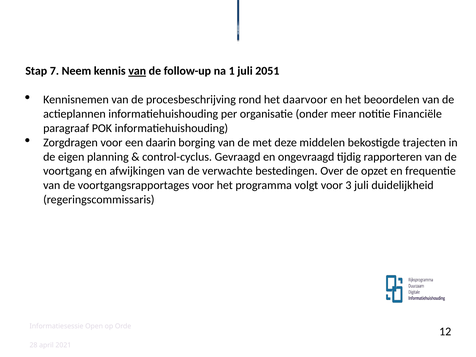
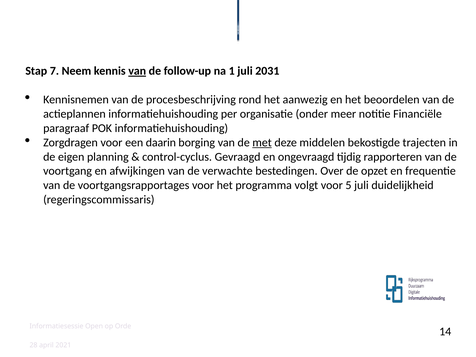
2051: 2051 -> 2031
daarvoor: daarvoor -> aanwezig
met underline: none -> present
3: 3 -> 5
12: 12 -> 14
